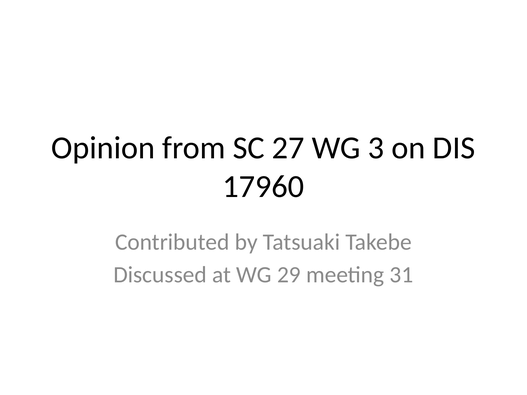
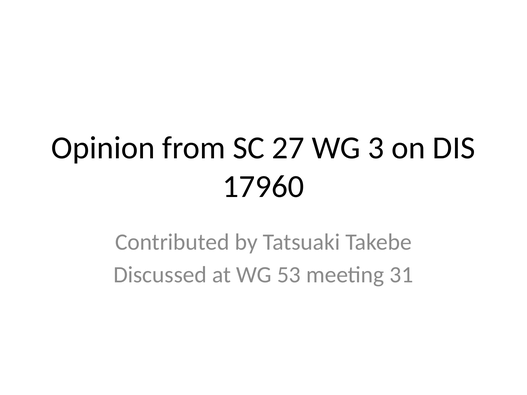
29: 29 -> 53
